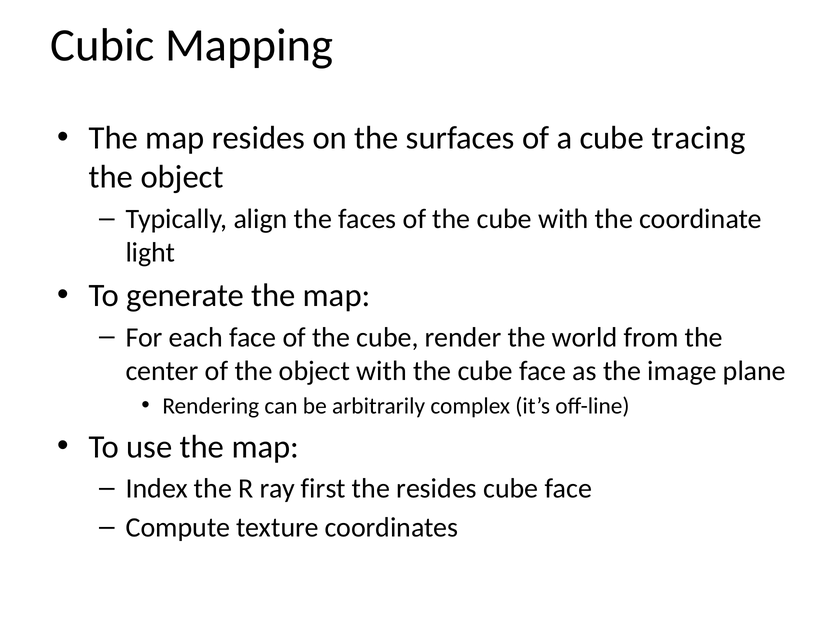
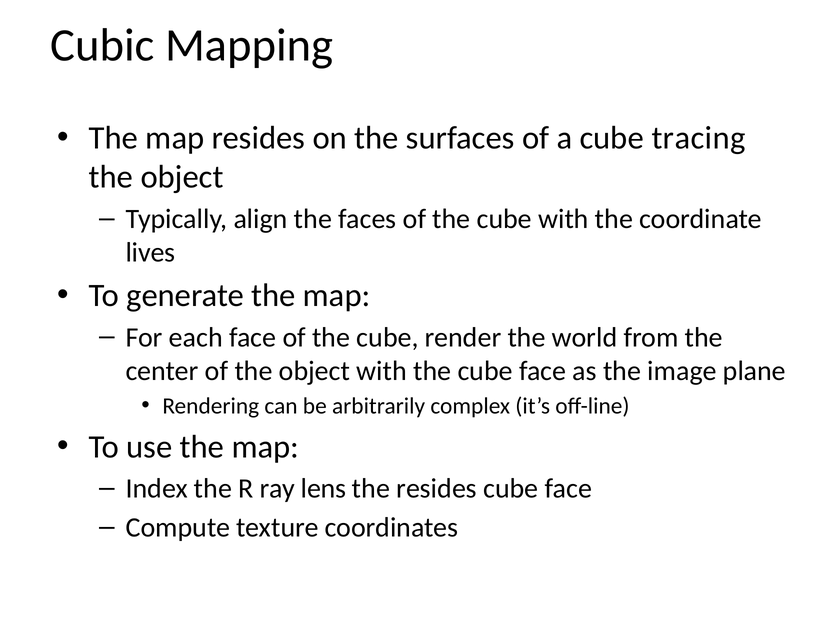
light: light -> lives
first: first -> lens
